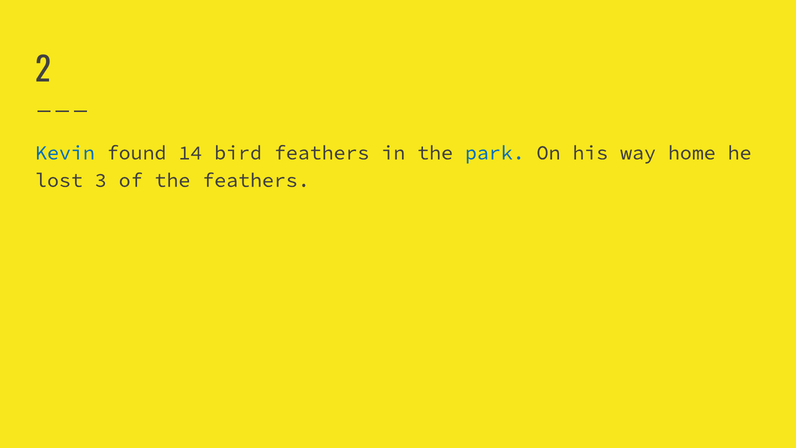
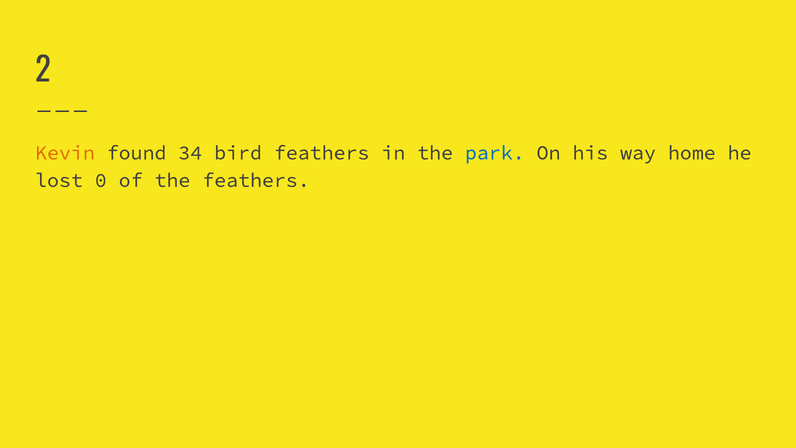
Kevin colour: blue -> orange
14: 14 -> 34
3: 3 -> 0
